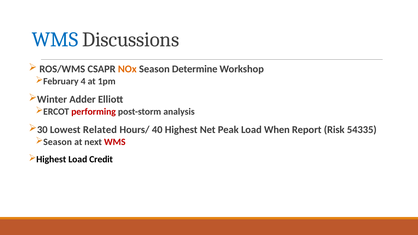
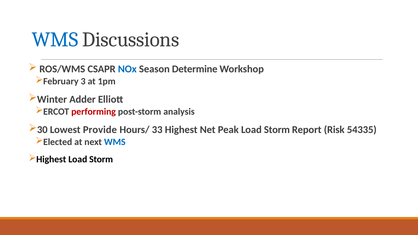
NOx colour: orange -> blue
4: 4 -> 3
Related: Related -> Provide
40: 40 -> 33
Peak Load When: When -> Storm
Season at (58, 142): Season -> Elected
WMS at (115, 142) colour: red -> blue
Credit at (101, 160): Credit -> Storm
